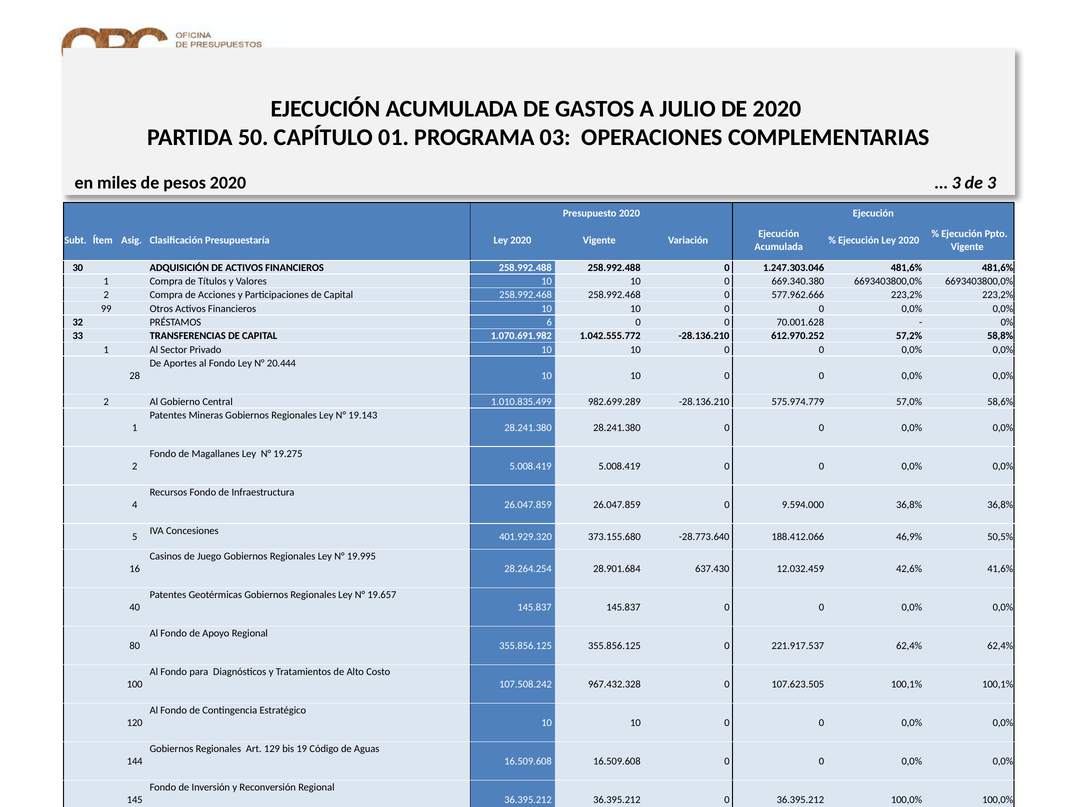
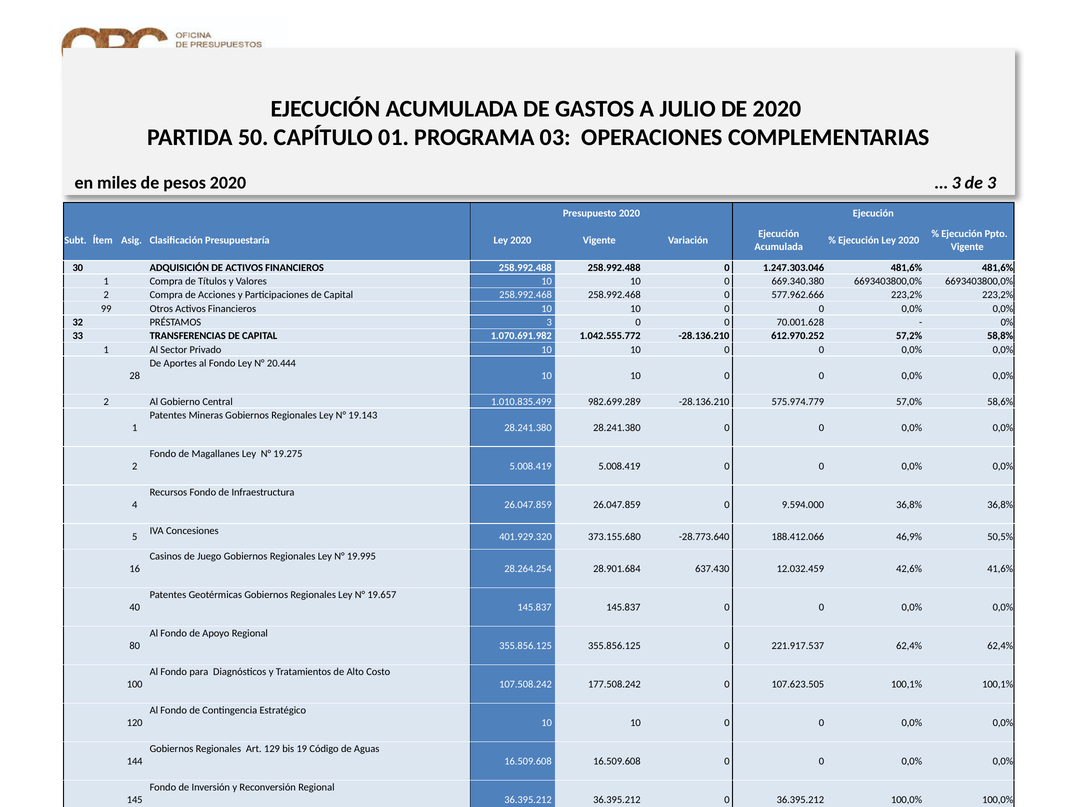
PRÉSTAMOS 6: 6 -> 3
967.432.328: 967.432.328 -> 177.508.242
